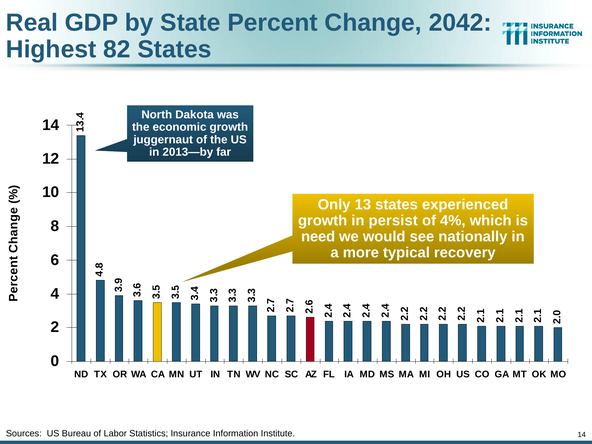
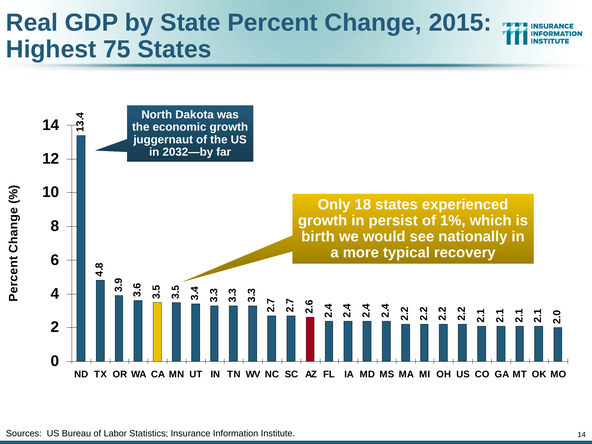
2042: 2042 -> 2015
82: 82 -> 75
2013—by: 2013—by -> 2032—by
13: 13 -> 18
4%: 4% -> 1%
need: need -> birth
